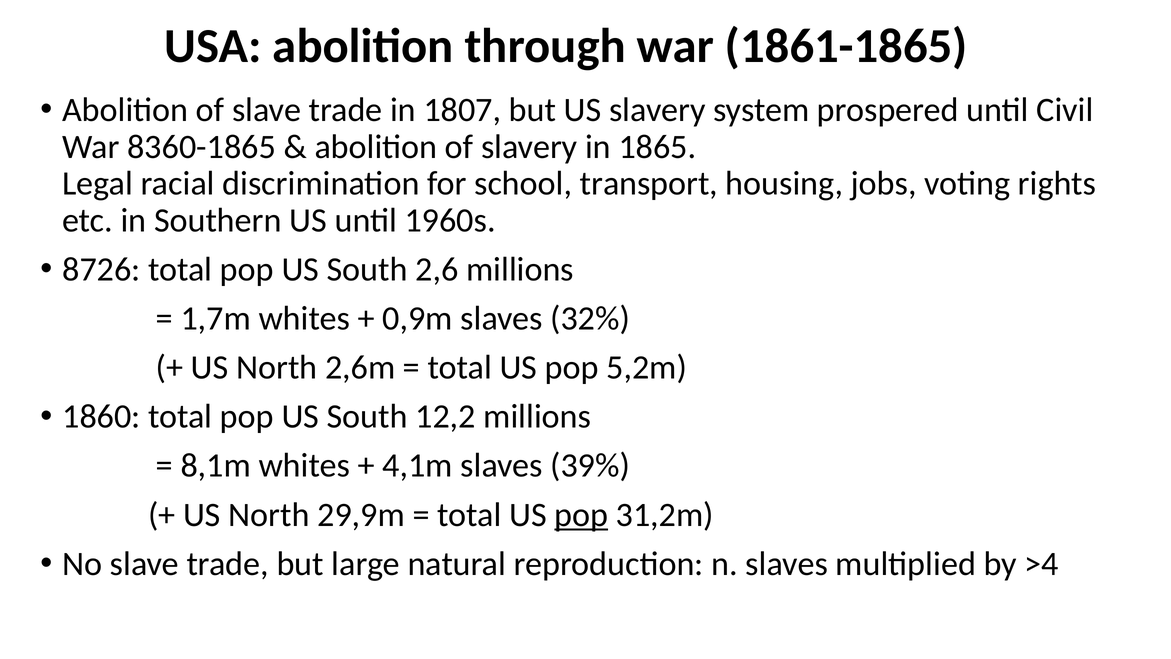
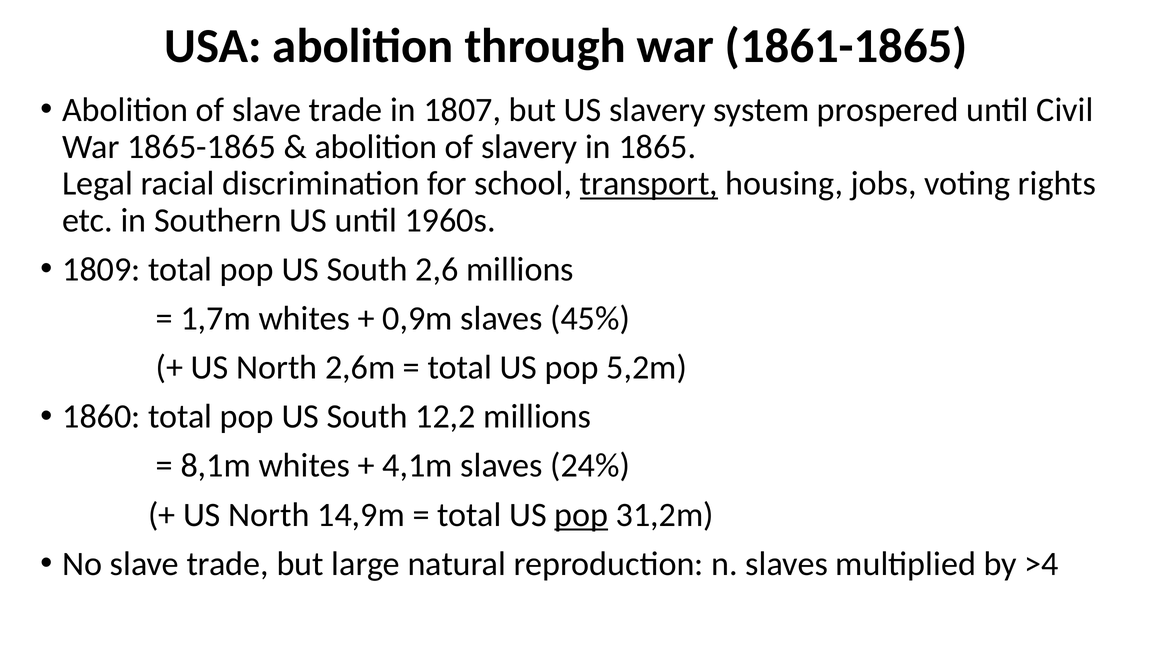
8360-1865: 8360-1865 -> 1865-1865
transport underline: none -> present
8726: 8726 -> 1809
32%: 32% -> 45%
39%: 39% -> 24%
29,9m: 29,9m -> 14,9m
